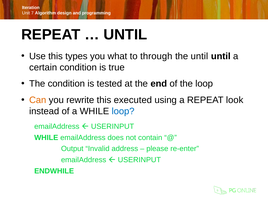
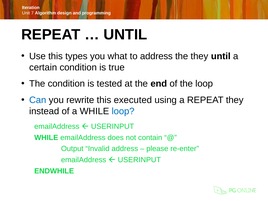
to through: through -> address
the until: until -> they
Can colour: orange -> blue
REPEAT look: look -> they
